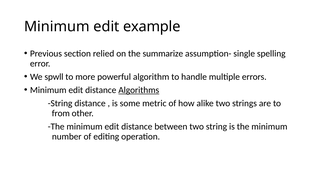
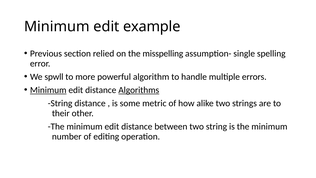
summarize: summarize -> misspelling
Minimum at (48, 90) underline: none -> present
from: from -> their
